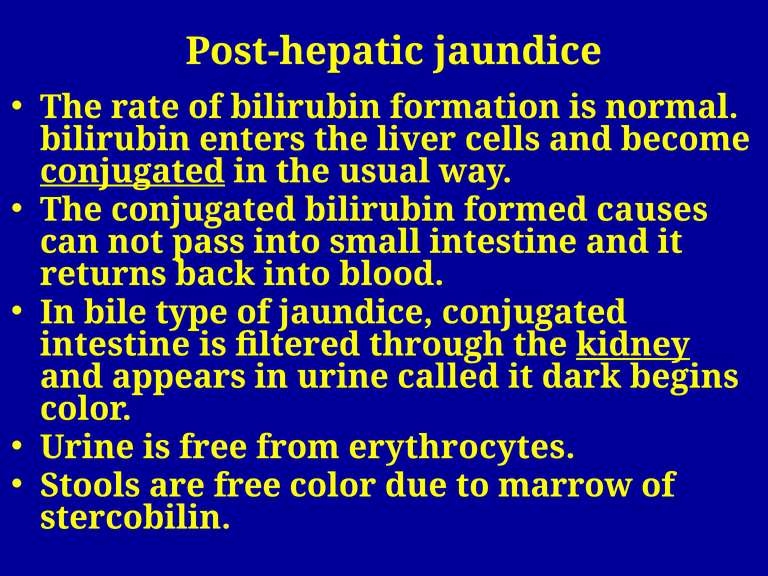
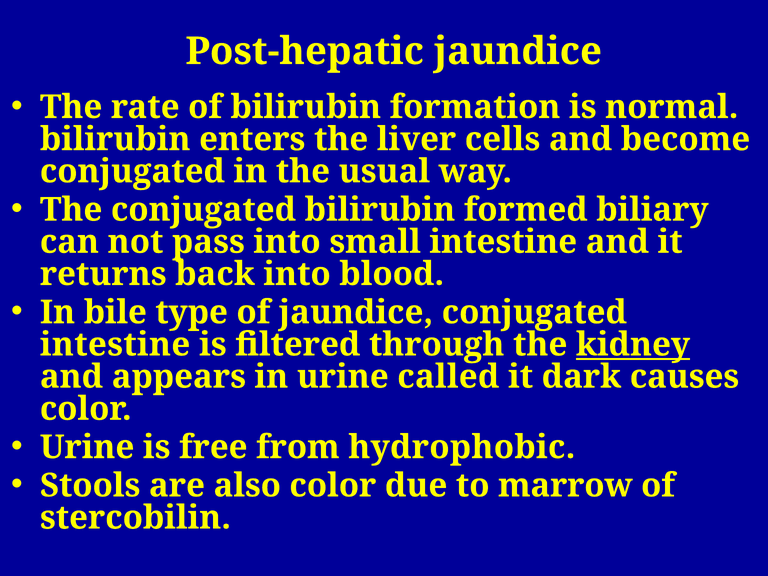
conjugated at (132, 171) underline: present -> none
causes: causes -> biliary
begins: begins -> causes
erythrocytes: erythrocytes -> hydrophobic
are free: free -> also
